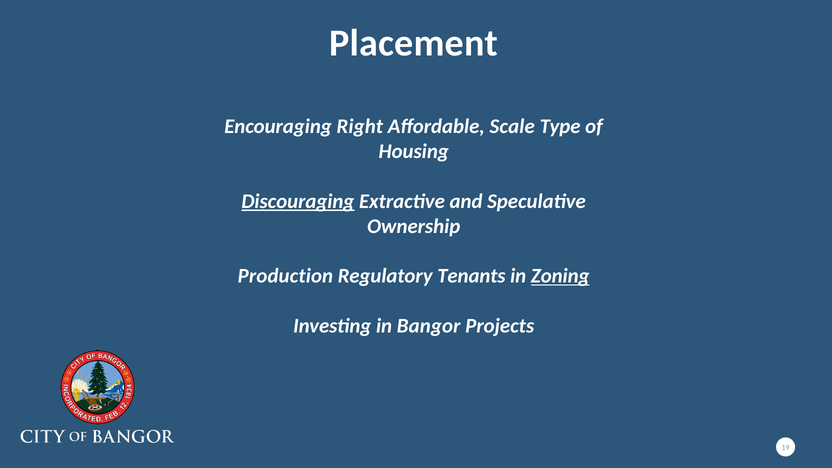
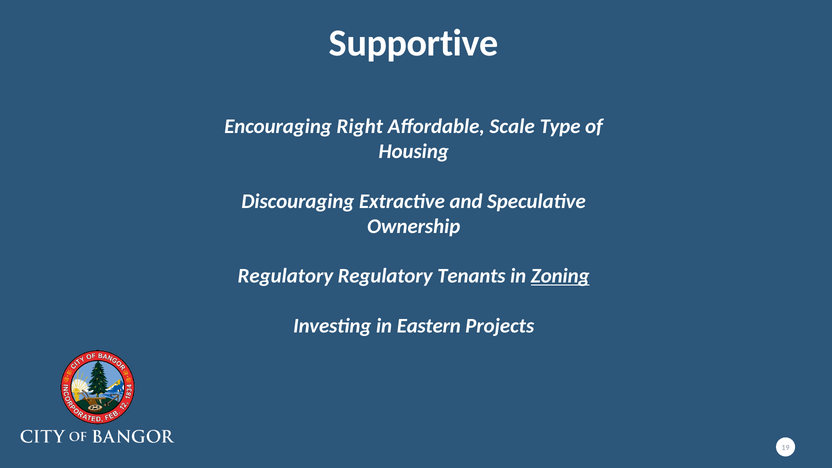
Placement: Placement -> Supportive
Discouraging underline: present -> none
Production at (285, 276): Production -> Regulatory
Bangor: Bangor -> Eastern
